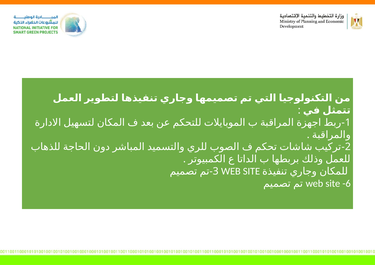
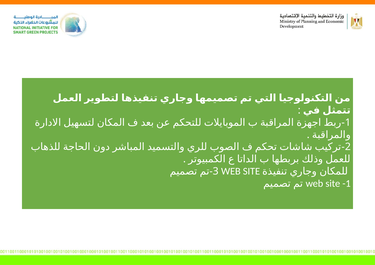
-6: -6 -> -1
